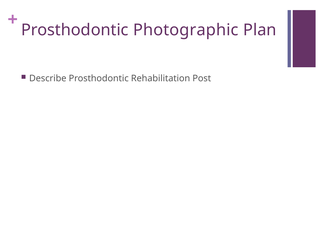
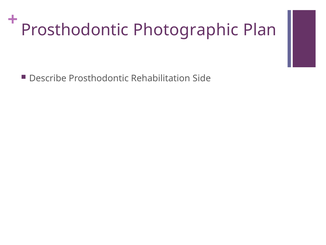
Post: Post -> Side
